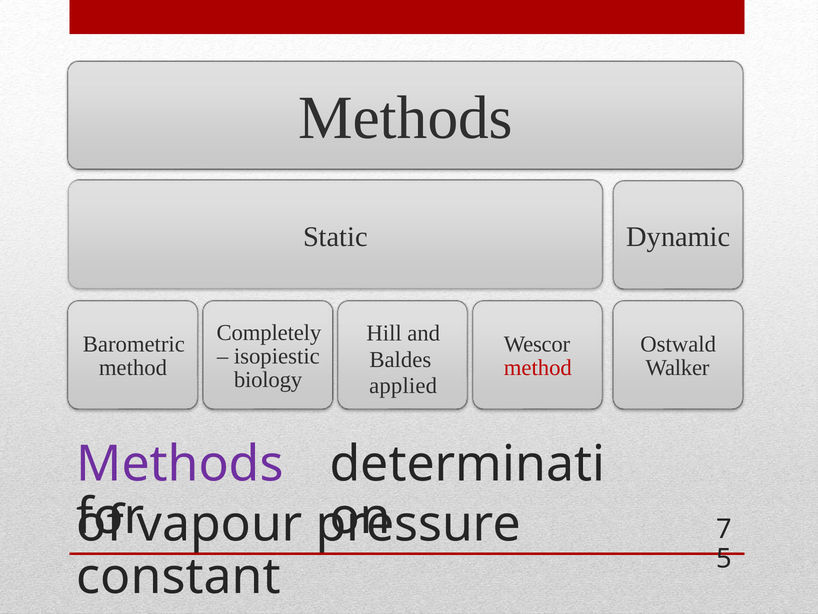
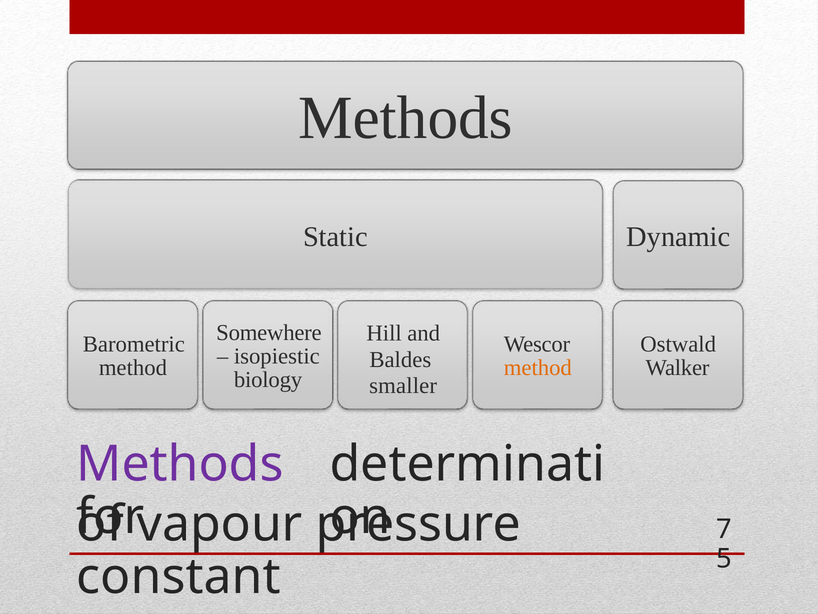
Completely: Completely -> Somewhere
method at (538, 368) colour: red -> orange
applied: applied -> smaller
